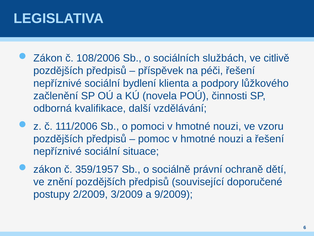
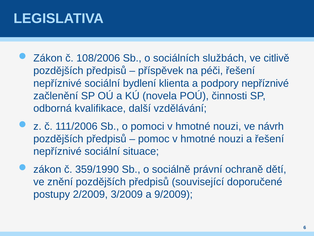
podpory lůžkového: lůžkového -> nepříznivé
vzoru: vzoru -> návrh
359/1957: 359/1957 -> 359/1990
